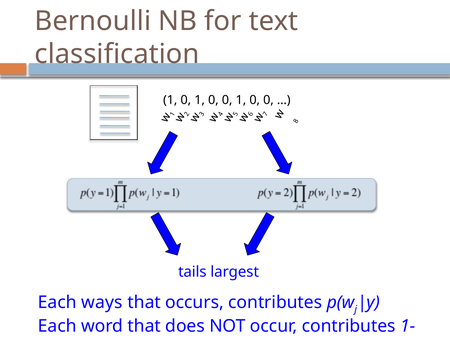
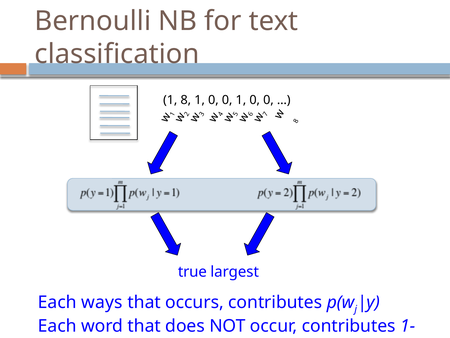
0 at (186, 100): 0 -> 8
tails: tails -> true
